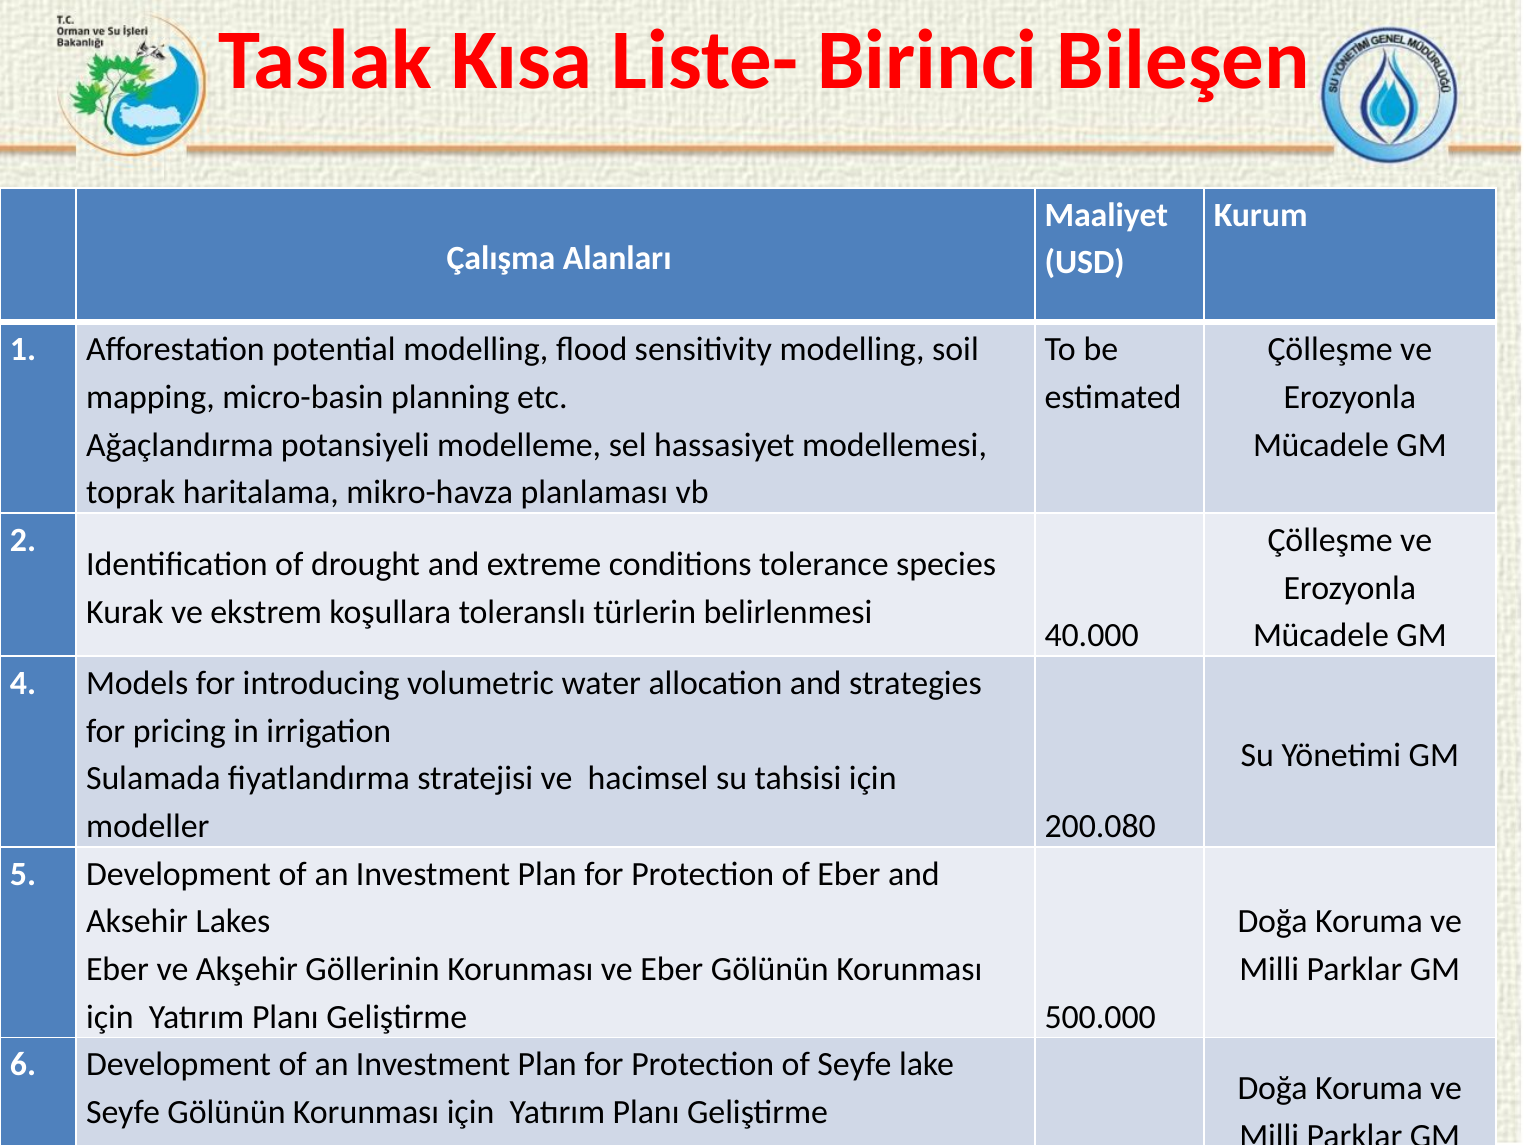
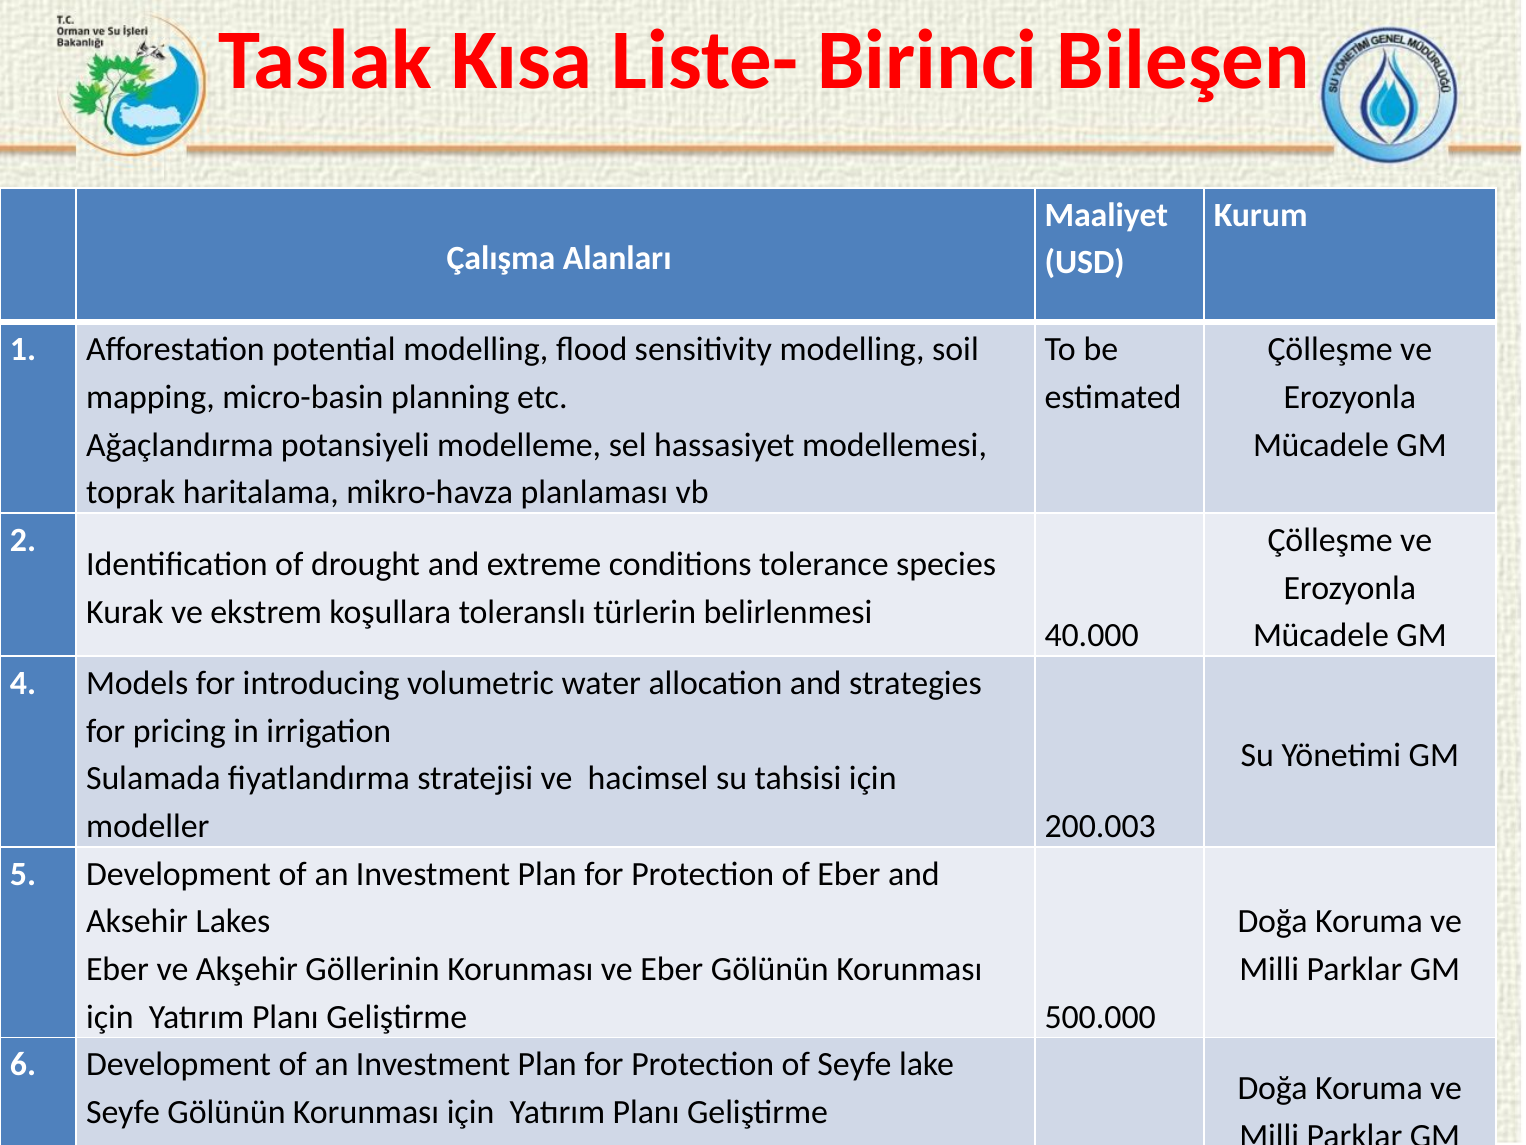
200.080: 200.080 -> 200.003
